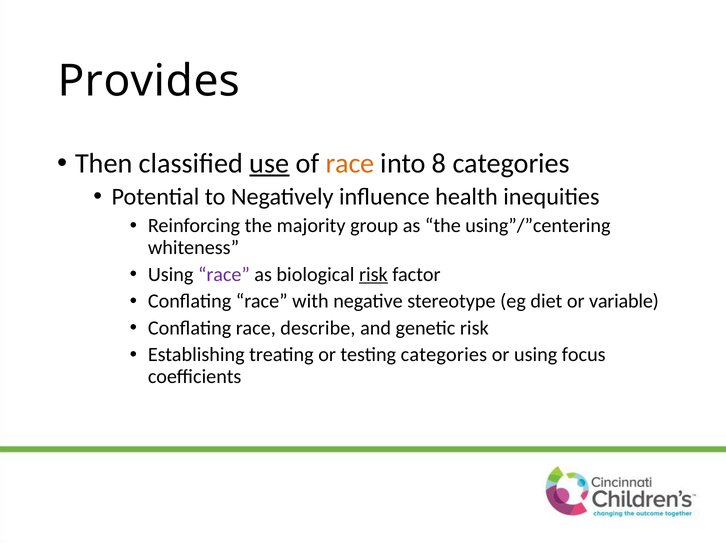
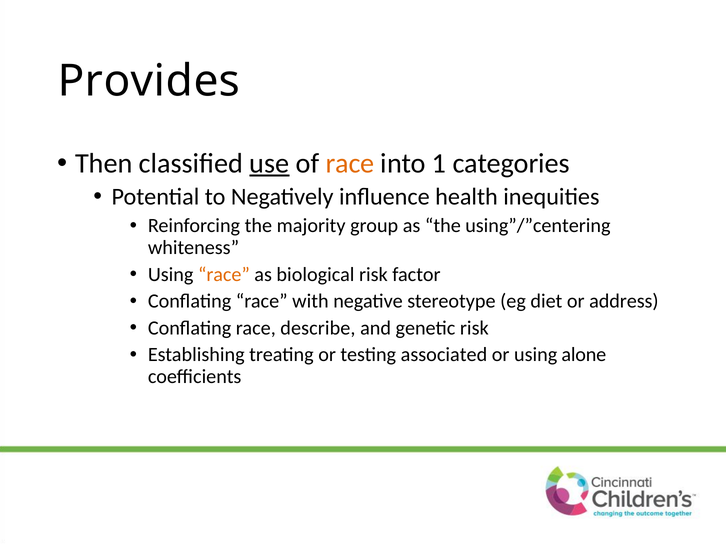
8: 8 -> 1
race at (224, 275) colour: purple -> orange
risk at (373, 275) underline: present -> none
variable: variable -> address
testing categories: categories -> associated
focus: focus -> alone
